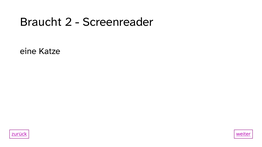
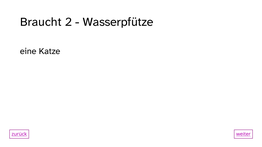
Screenreader: Screenreader -> Wasserpfütze
